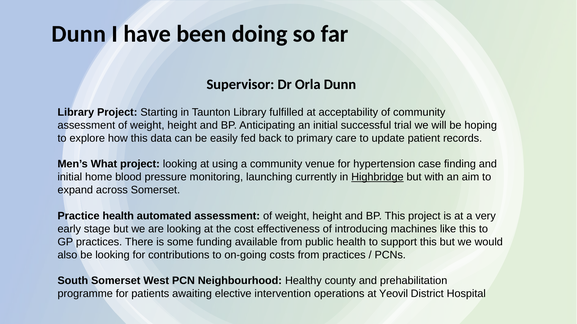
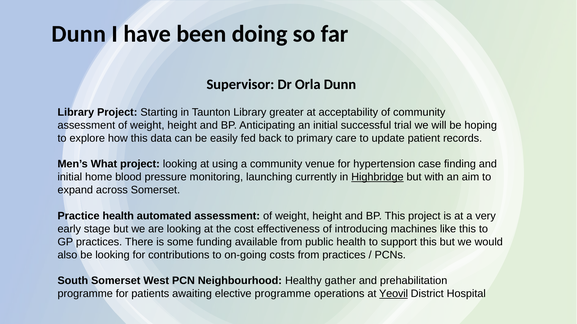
fulfilled: fulfilled -> greater
county: county -> gather
elective intervention: intervention -> programme
Yeovil underline: none -> present
